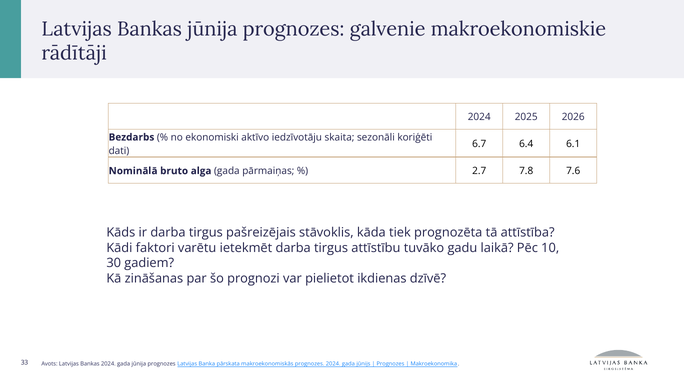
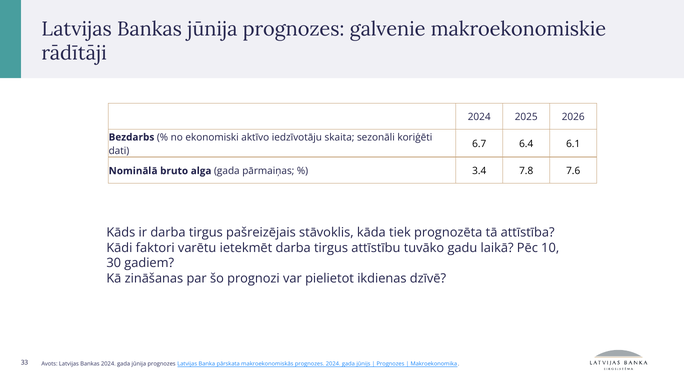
2.7: 2.7 -> 3.4
